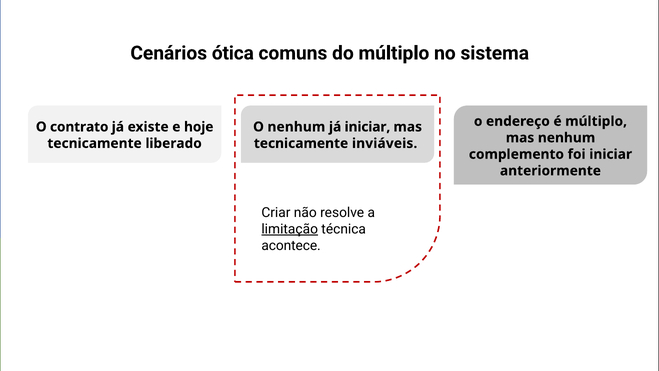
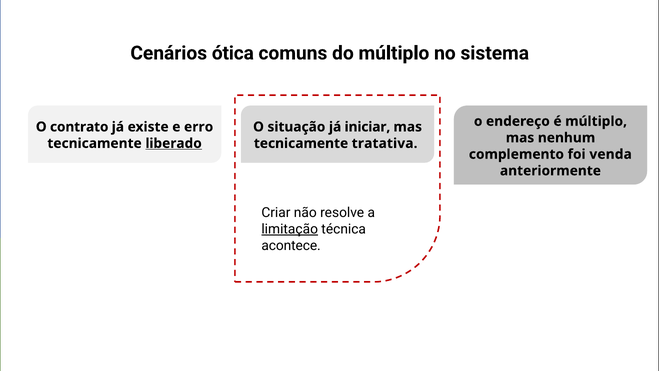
hoje: hoje -> erro
O nenhum: nenhum -> situação
liberado underline: none -> present
inviáveis: inviáveis -> tratativa
foi iniciar: iniciar -> venda
